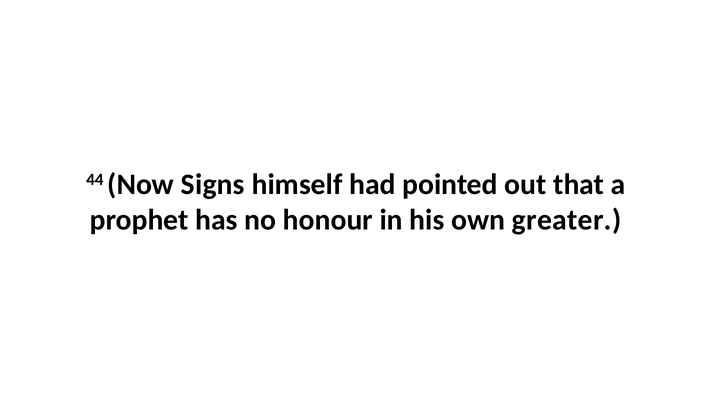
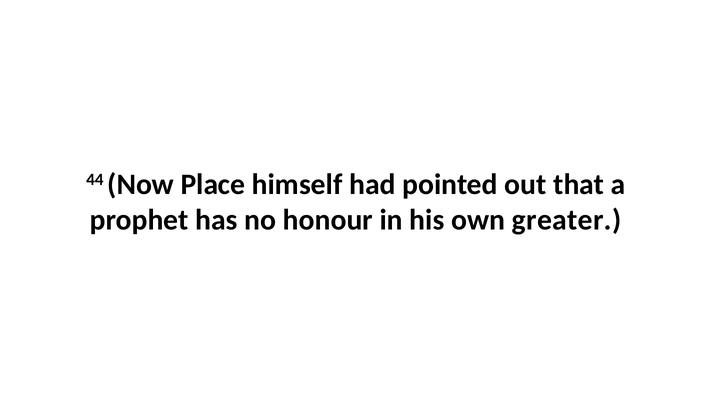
Signs: Signs -> Place
